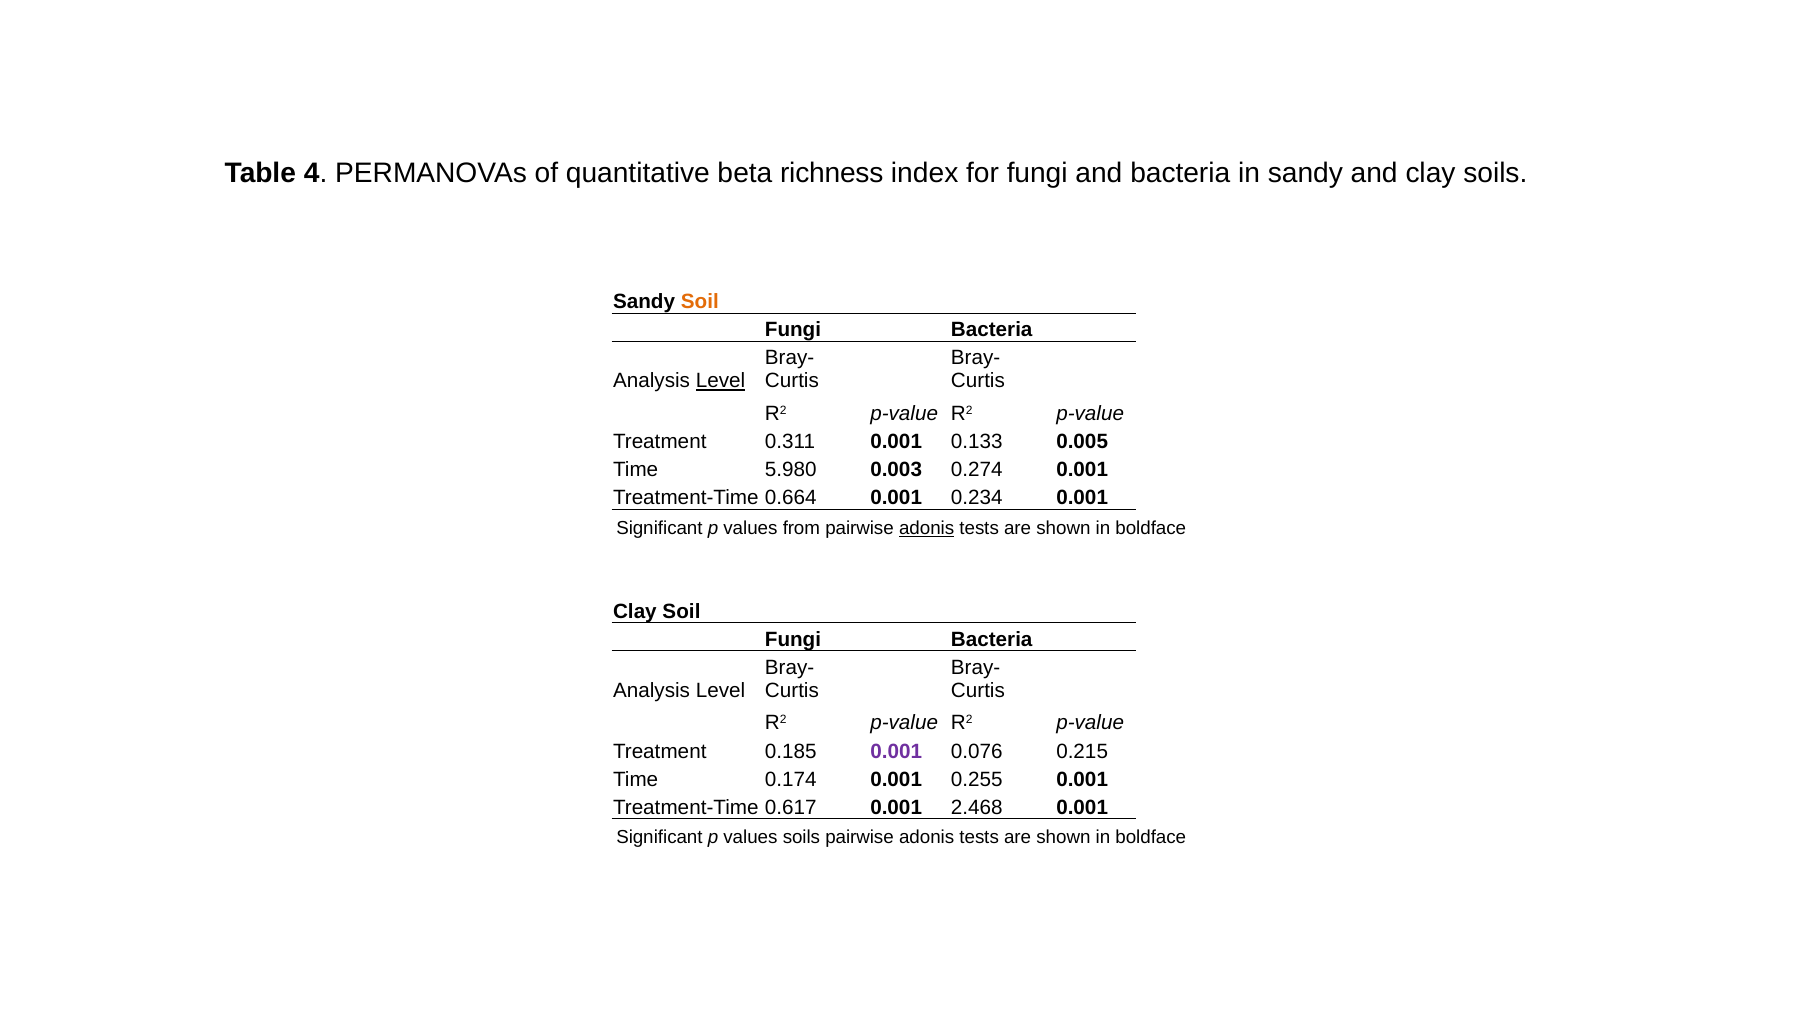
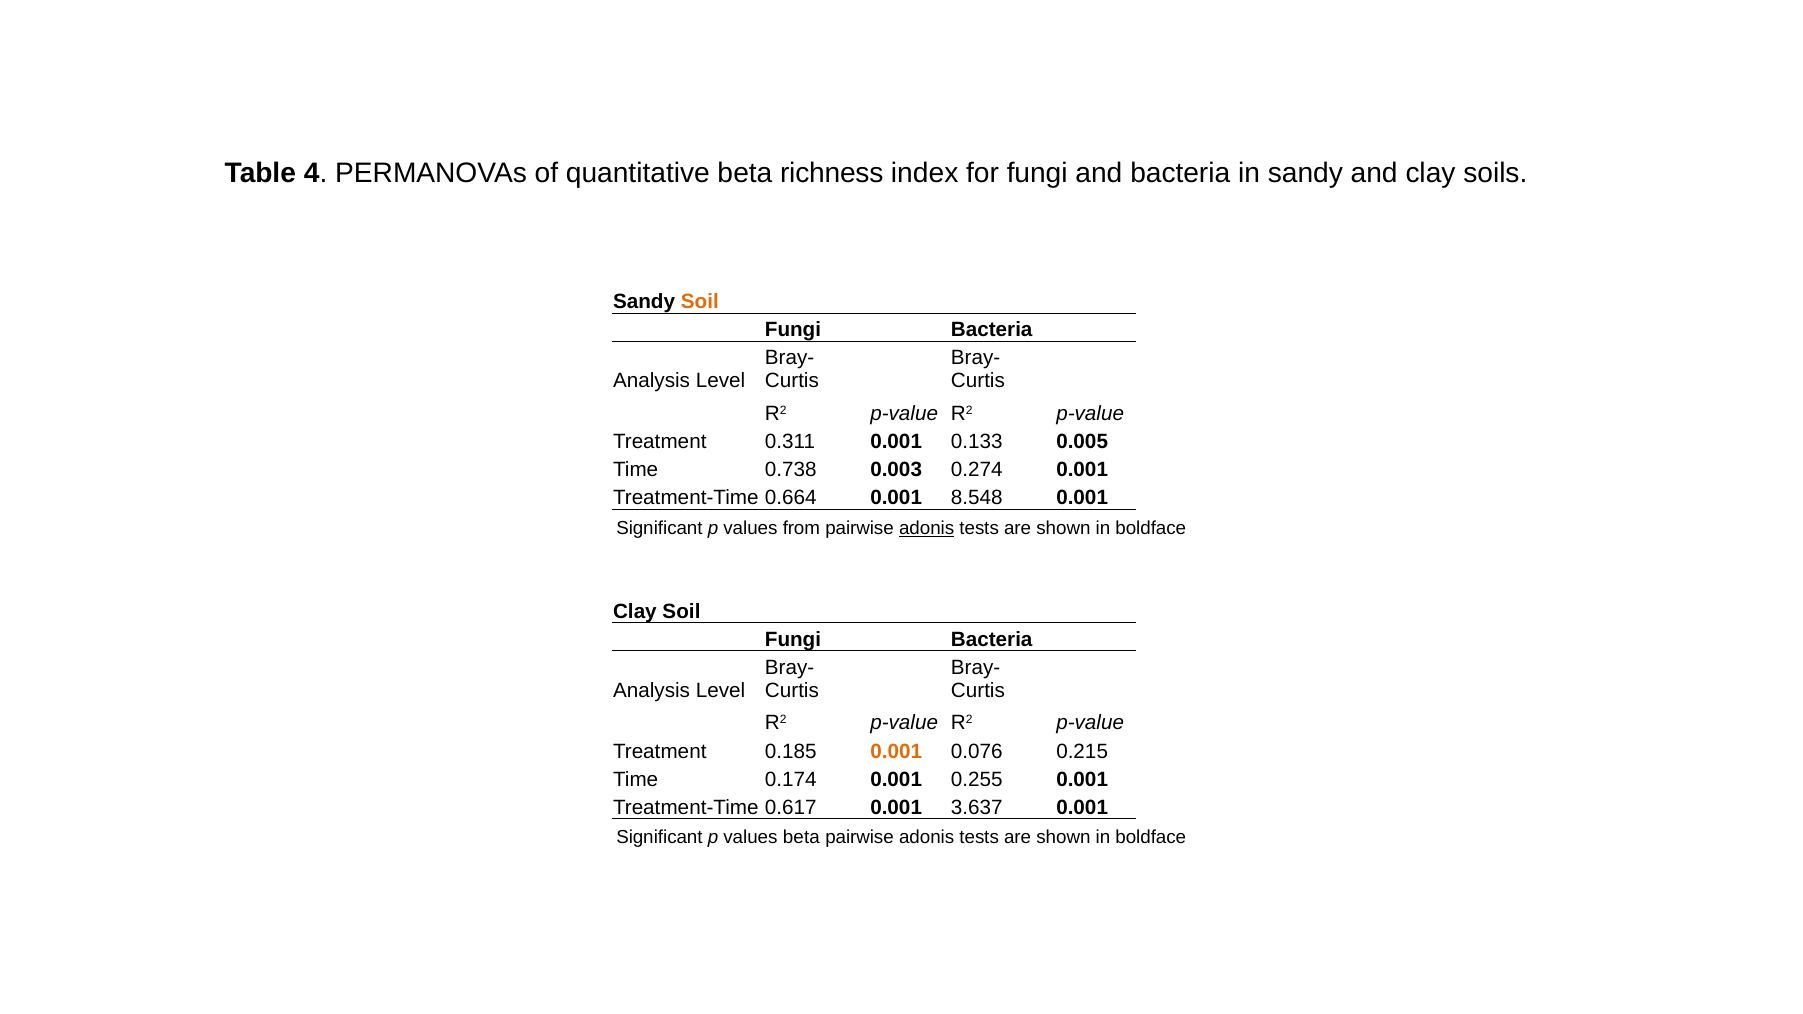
Level at (721, 381) underline: present -> none
5.980: 5.980 -> 0.738
0.234: 0.234 -> 8.548
0.001 at (896, 751) colour: purple -> orange
2.468: 2.468 -> 3.637
values soils: soils -> beta
